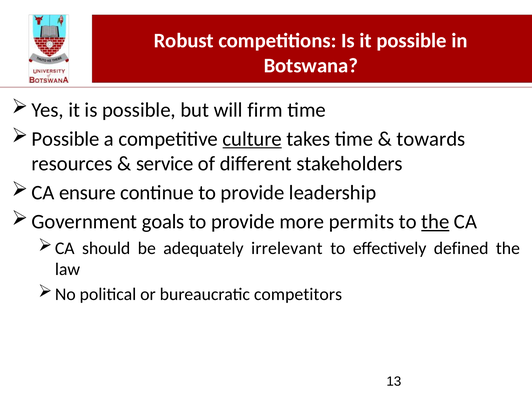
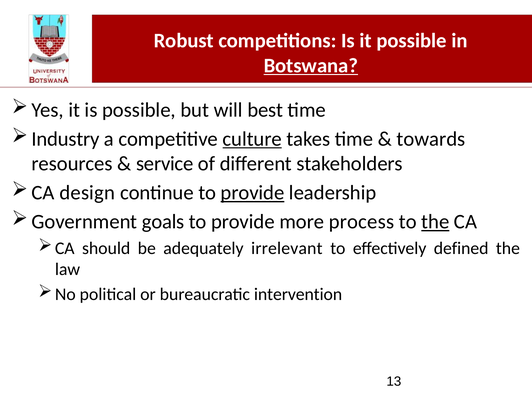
Botswana underline: none -> present
firm: firm -> best
Possible at (66, 139): Possible -> Industry
ensure: ensure -> design
provide at (253, 193) underline: none -> present
permits: permits -> process
competitors: competitors -> intervention
